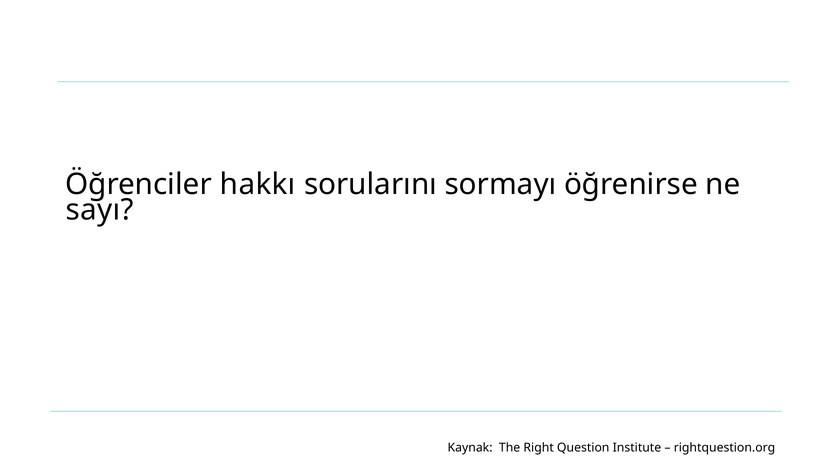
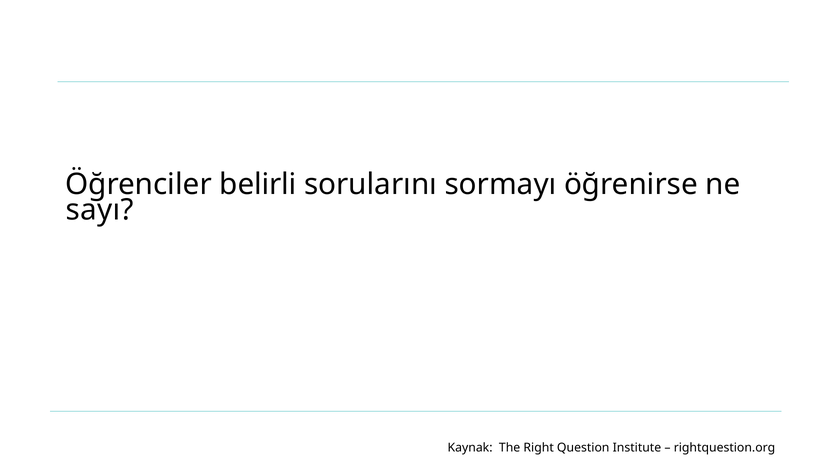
hakkı: hakkı -> belirli
